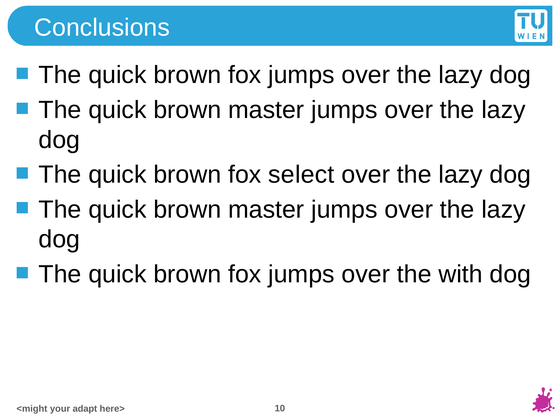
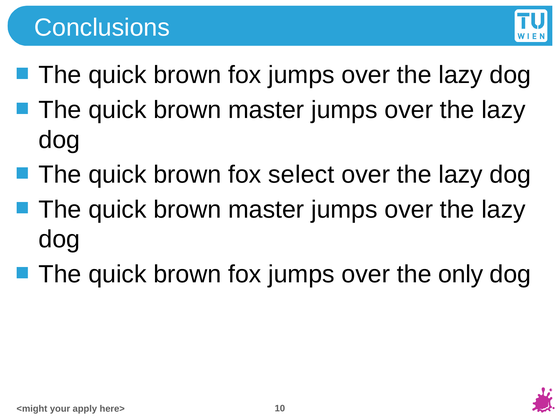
with: with -> only
adapt: adapt -> apply
